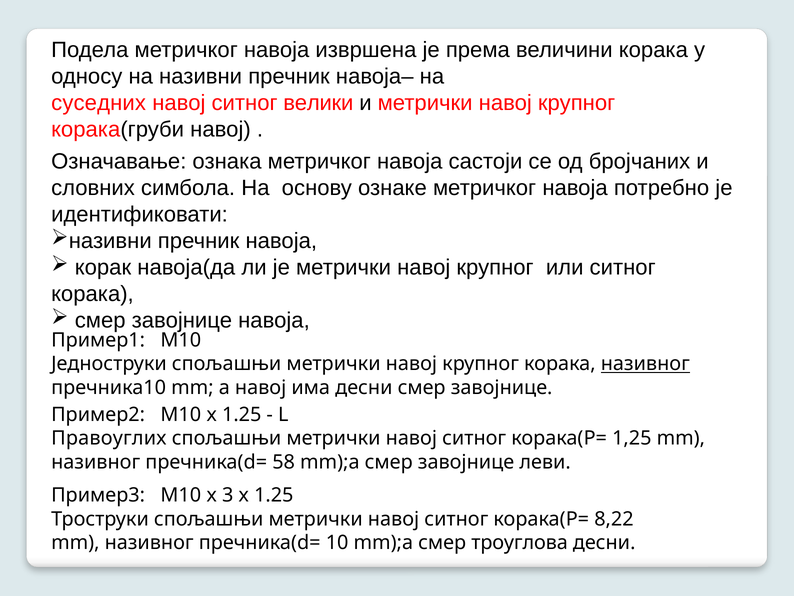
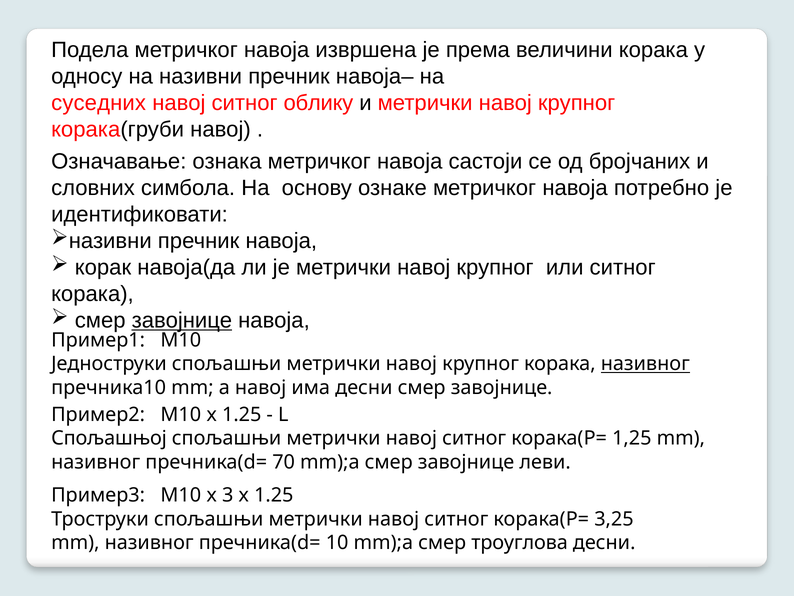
велики: велики -> облику
завојнице at (182, 320) underline: none -> present
Правоуглих: Правоуглих -> Спољашњој
58: 58 -> 70
8,22: 8,22 -> 3,25
